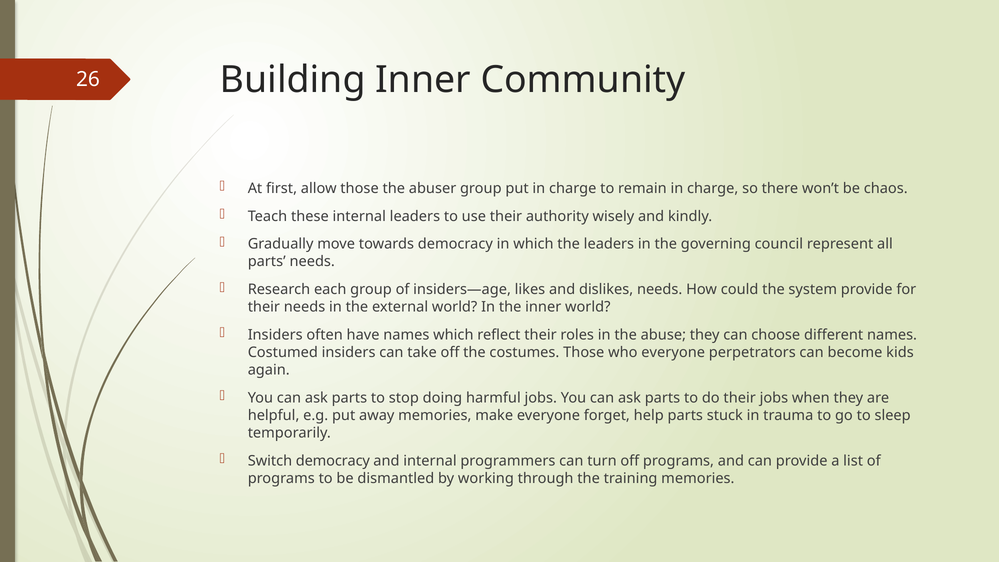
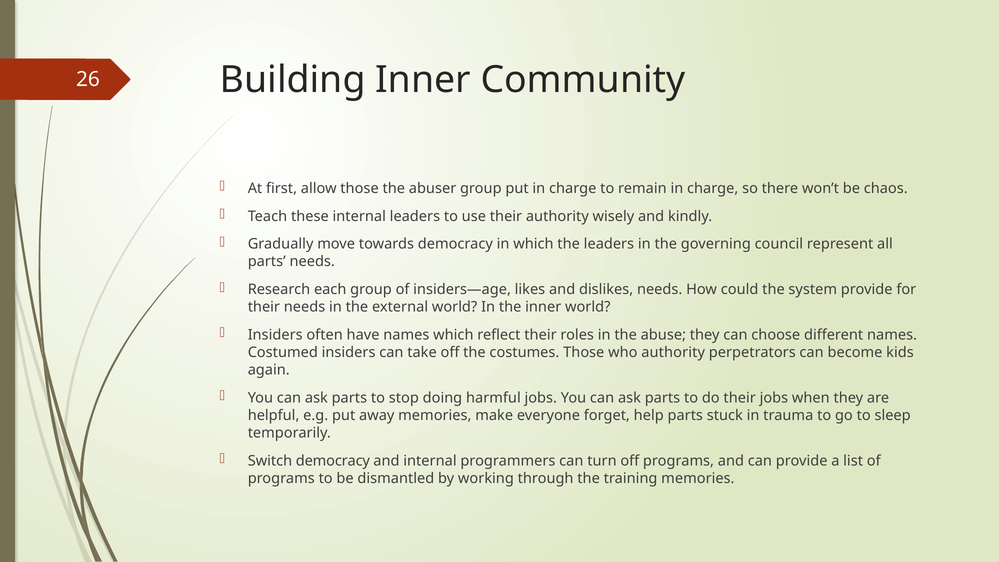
who everyone: everyone -> authority
